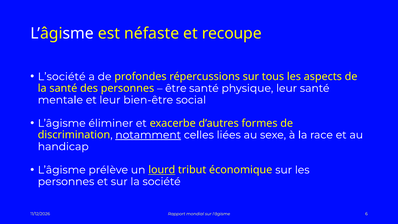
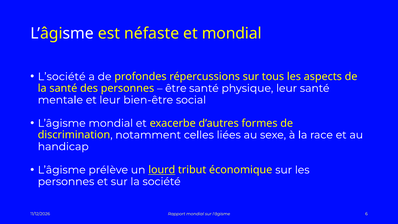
et recoupe: recoupe -> mondial
L’âgisme éliminer: éliminer -> mondial
notamment underline: present -> none
